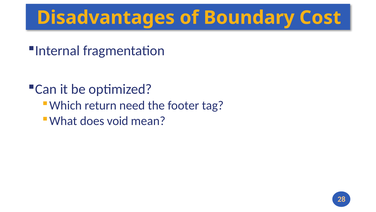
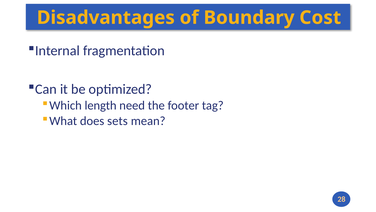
return: return -> length
void: void -> sets
